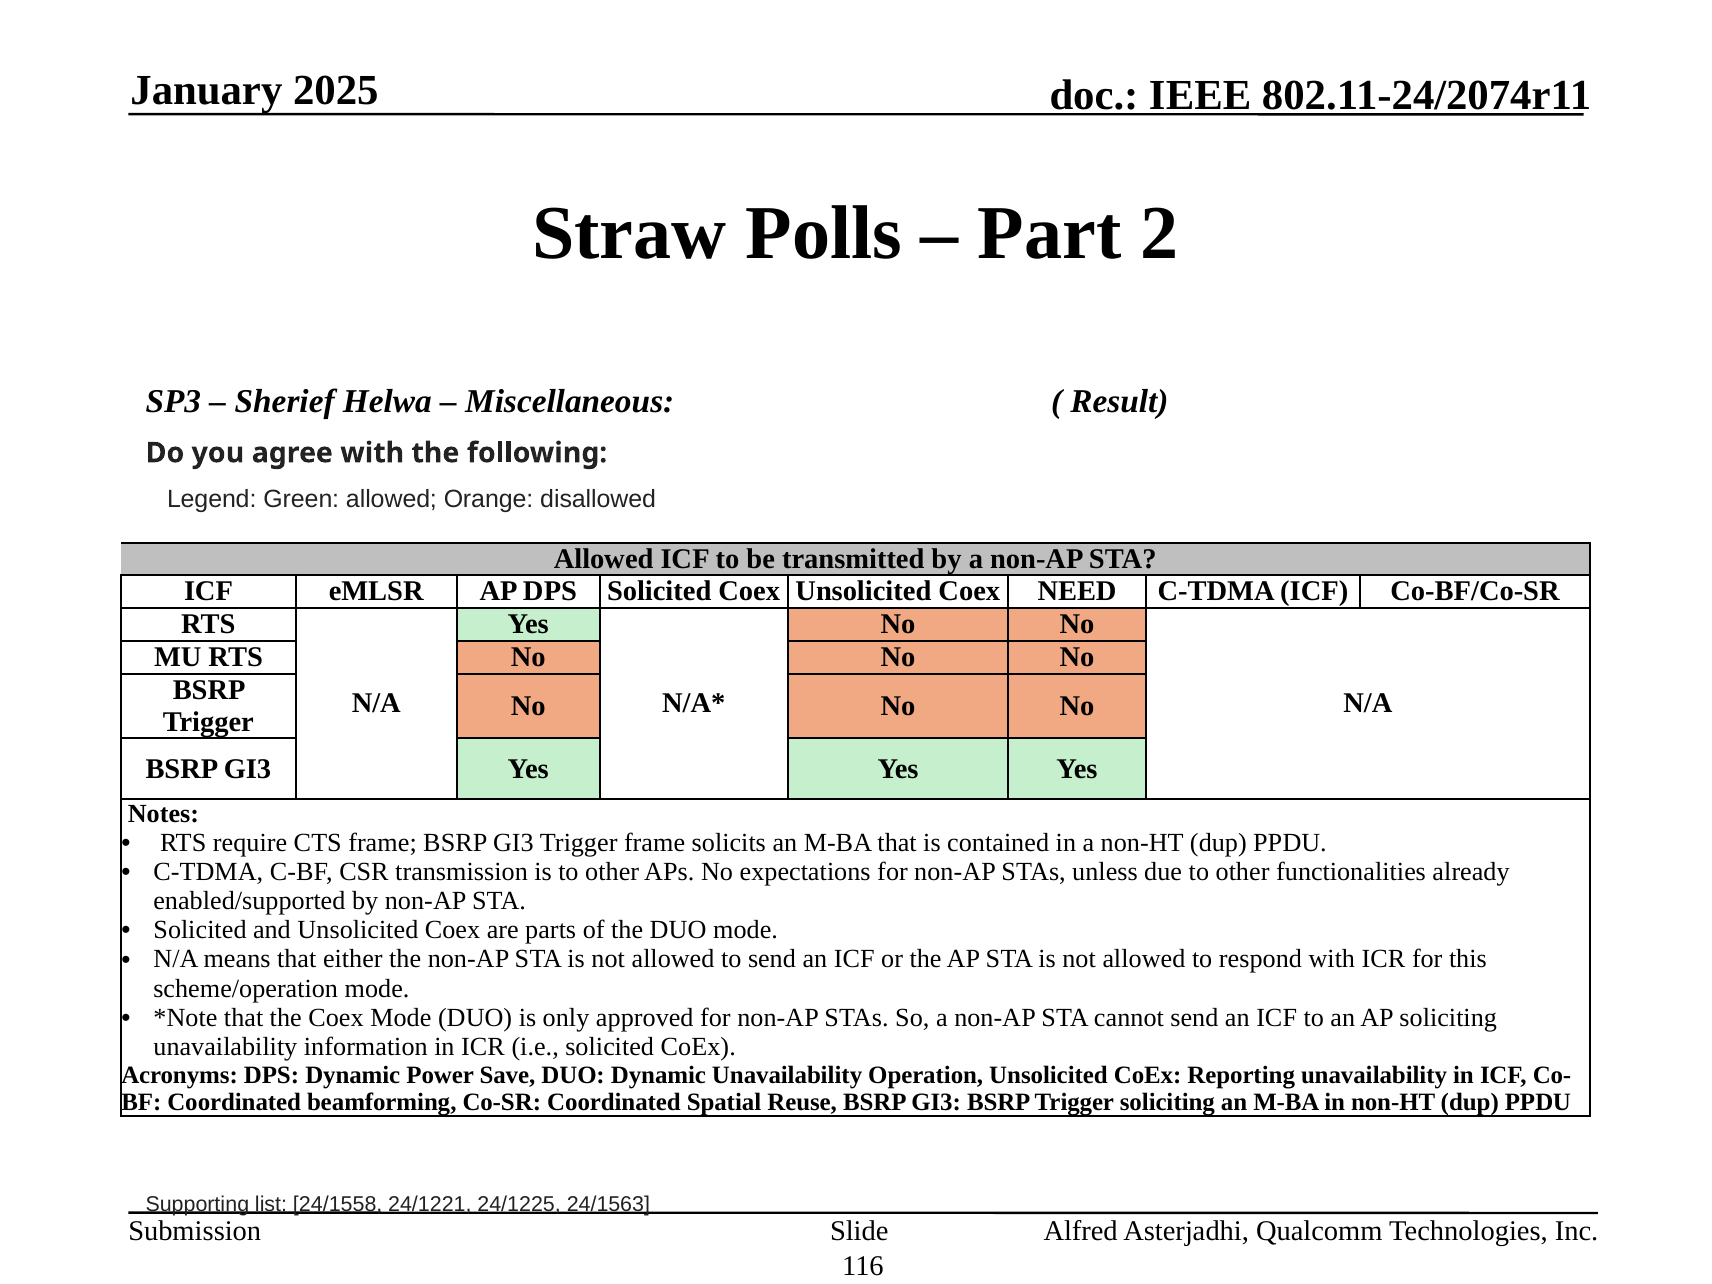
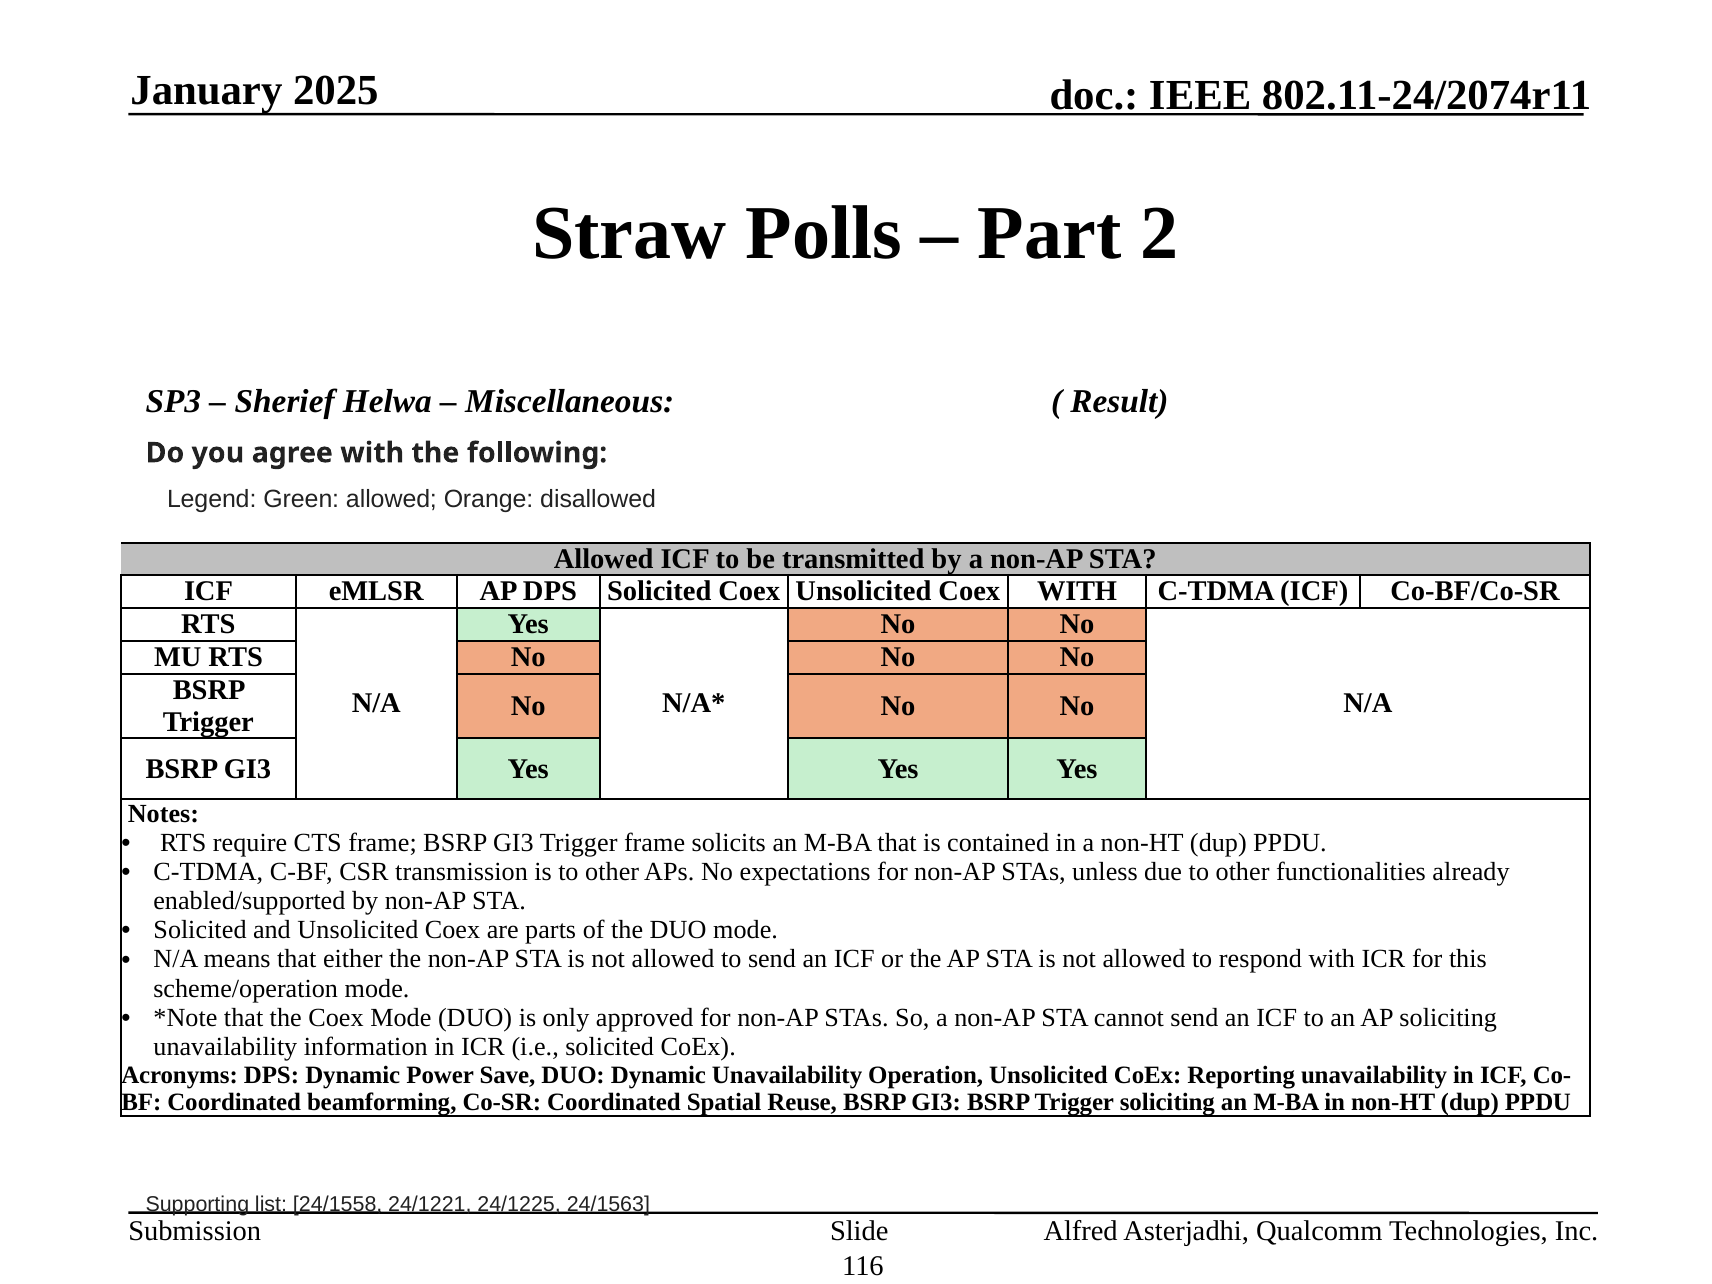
Coex NEED: NEED -> WITH
